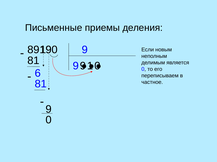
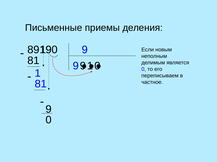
6 at (38, 73): 6 -> 1
